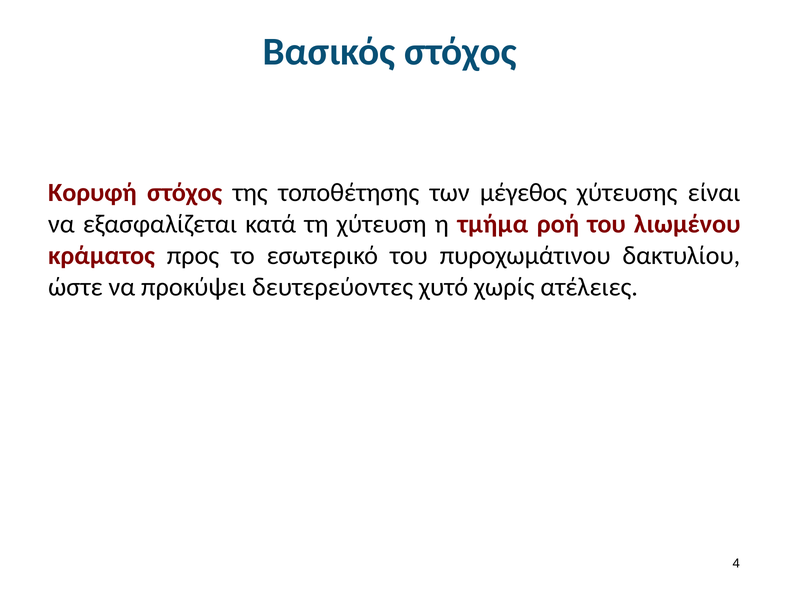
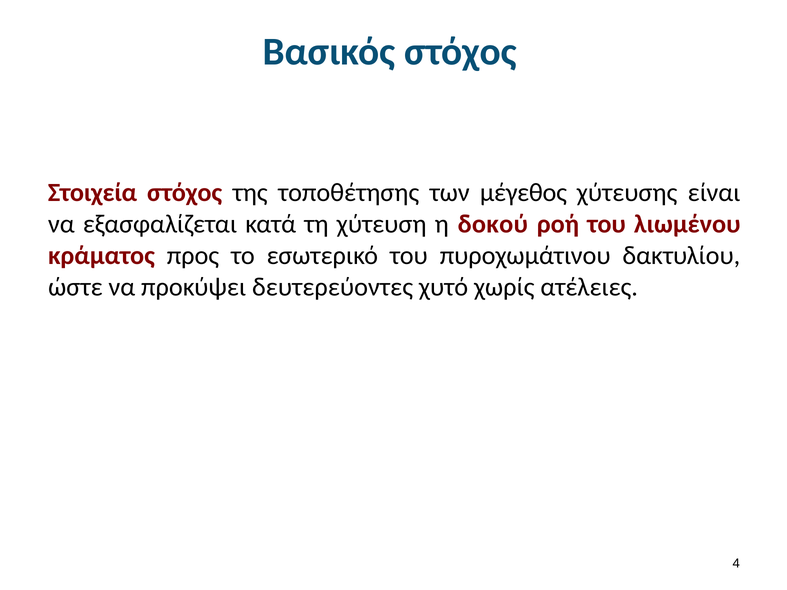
Κορυφή: Κορυφή -> Στοιχεία
τμήμα: τμήμα -> δοκού
